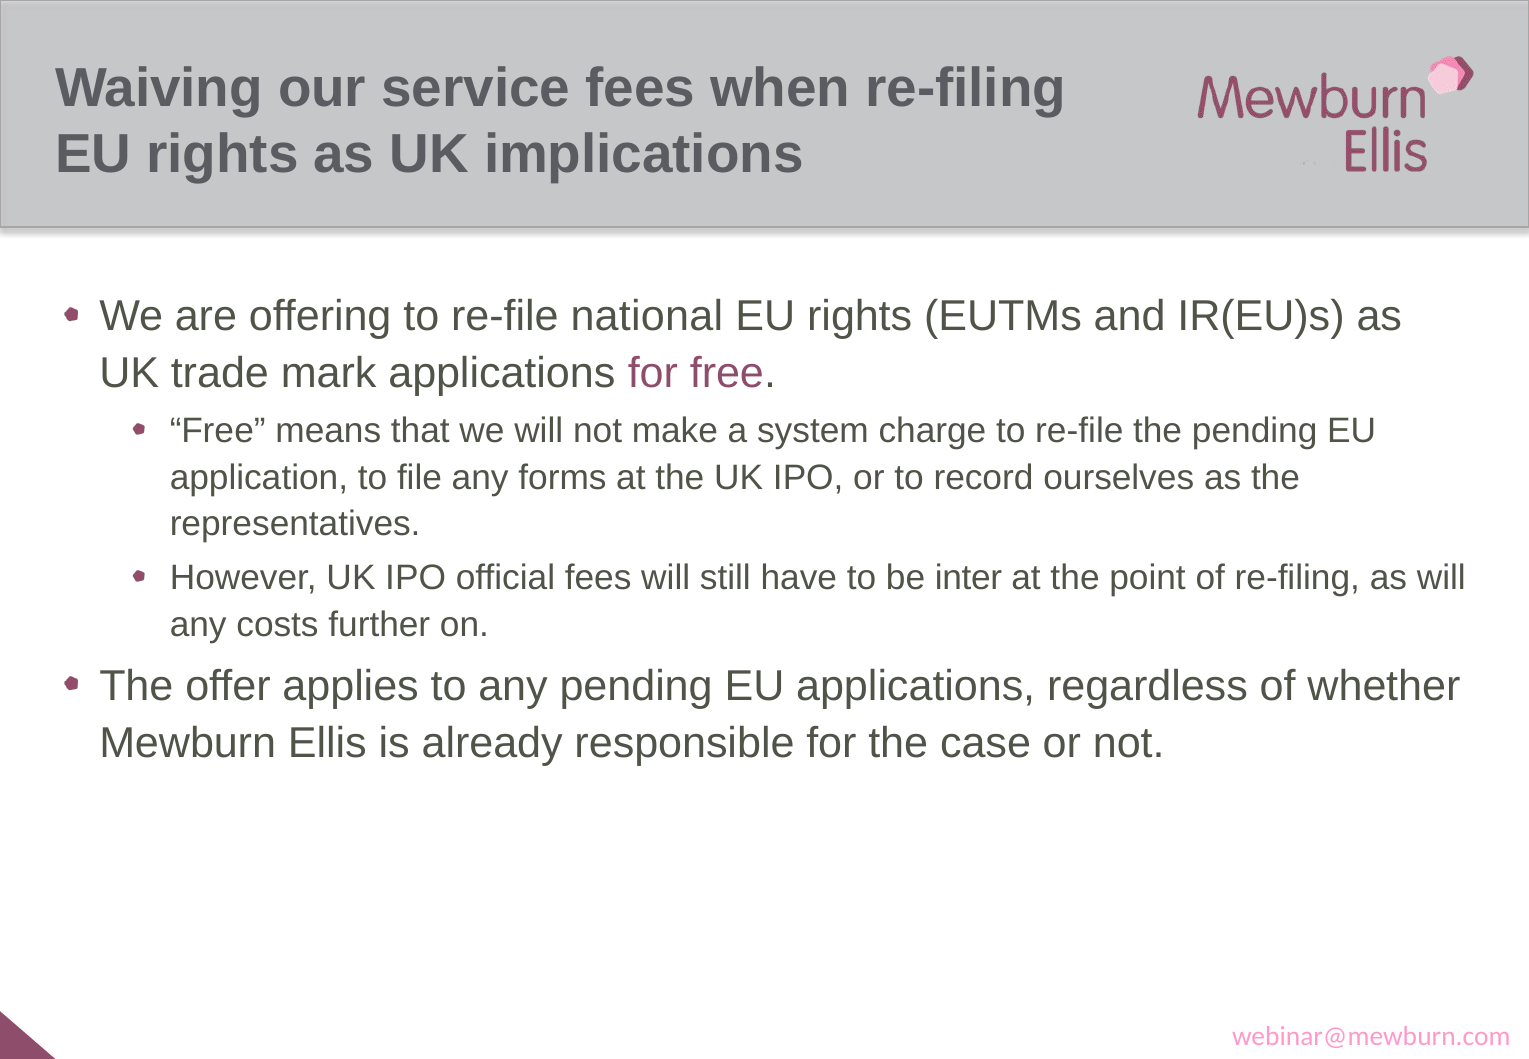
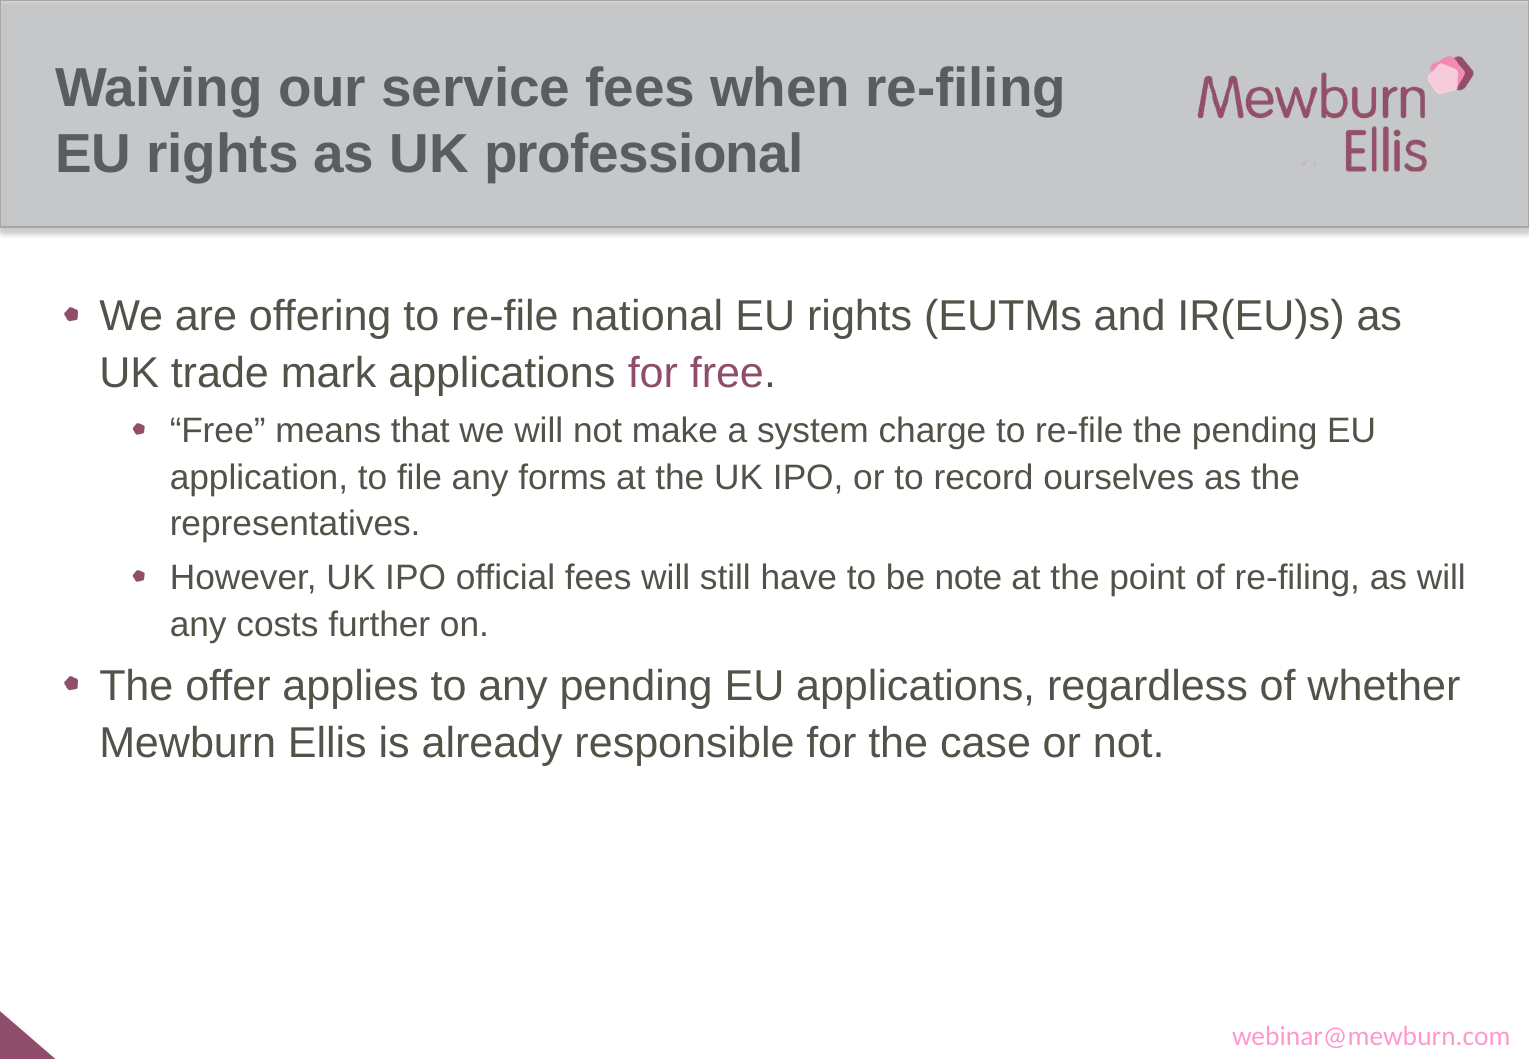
implications: implications -> professional
inter: inter -> note
